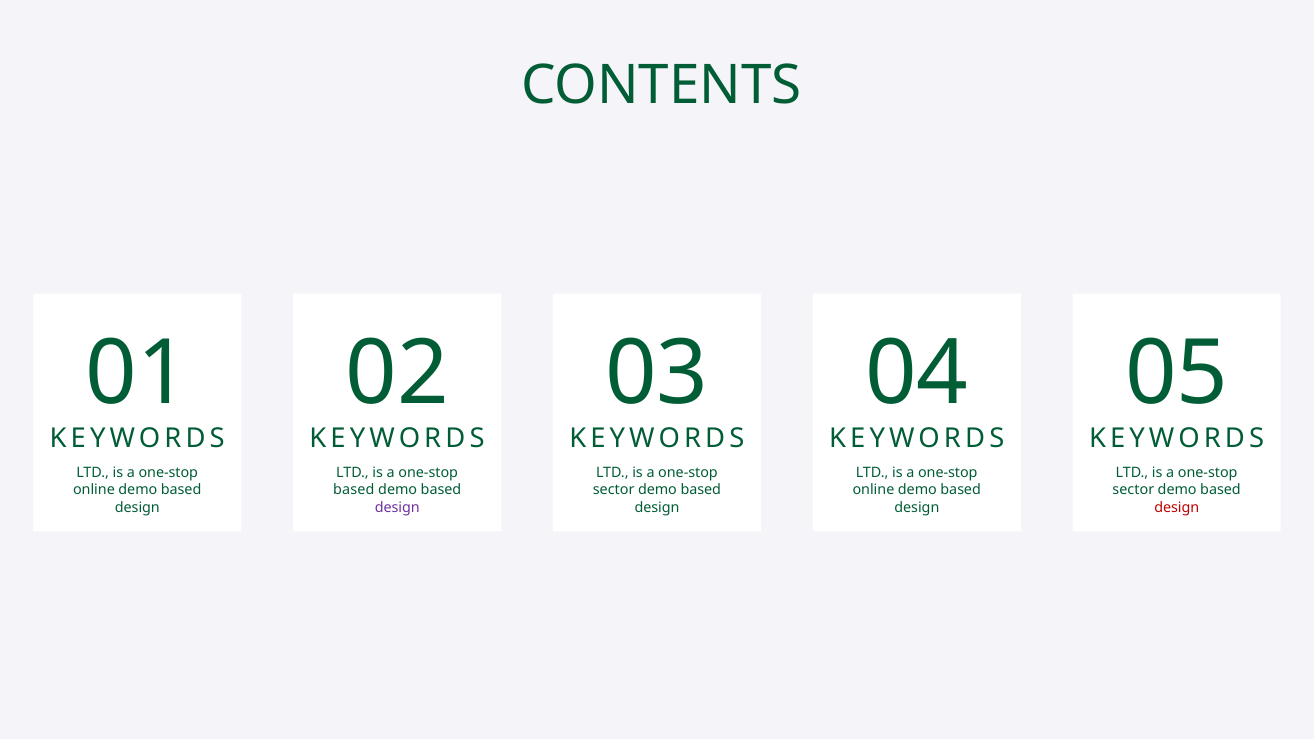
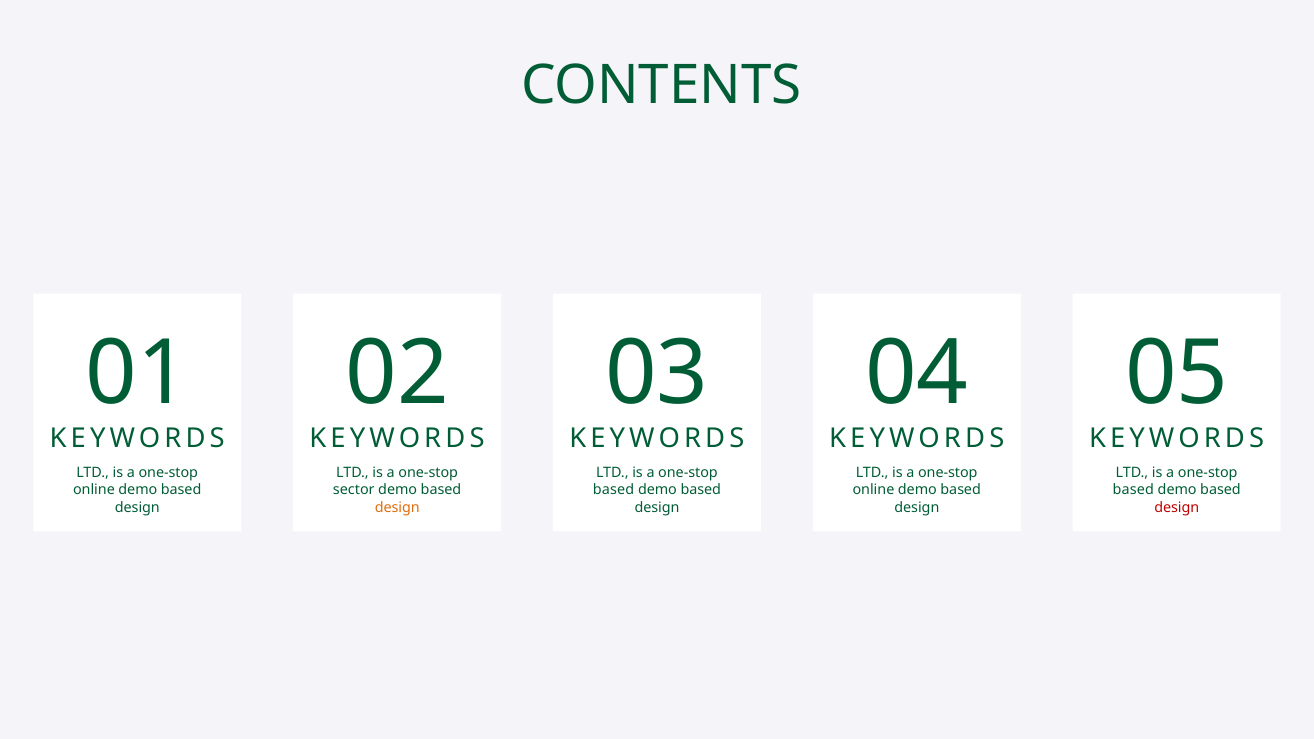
based at (354, 490): based -> sector
sector at (614, 490): sector -> based
sector at (1133, 490): sector -> based
design at (397, 507) colour: purple -> orange
